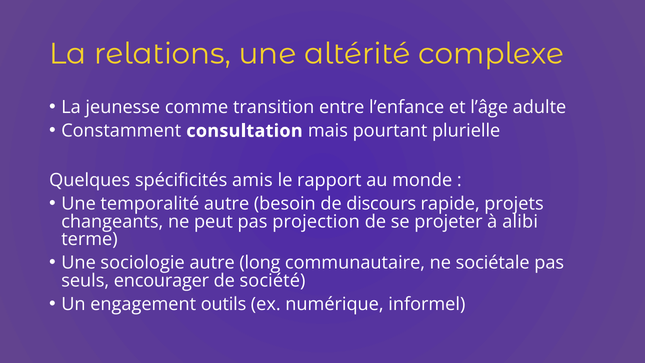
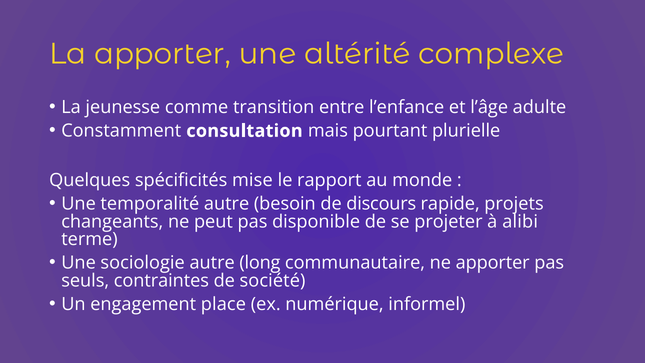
La relations: relations -> apporter
amis: amis -> mise
projection: projection -> disponible
ne sociétale: sociétale -> apporter
encourager: encourager -> contraintes
outils: outils -> place
